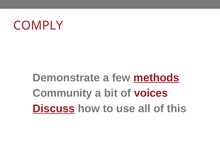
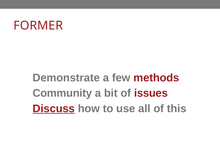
COMPLY: COMPLY -> FORMER
methods underline: present -> none
voices: voices -> issues
